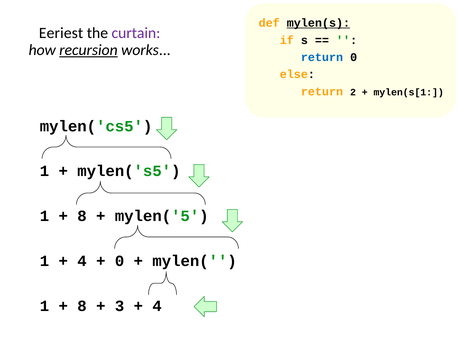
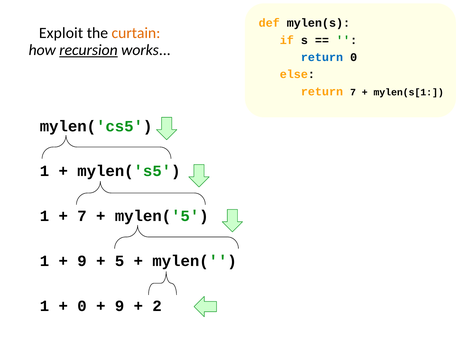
mylen(s underline: present -> none
Eeriest: Eeriest -> Exploit
curtain colour: purple -> orange
return 2: 2 -> 7
8 at (82, 216): 8 -> 7
4 at (82, 261): 4 -> 9
0 at (120, 261): 0 -> 5
8 at (82, 306): 8 -> 0
3 at (120, 306): 3 -> 9
4 at (157, 306): 4 -> 2
